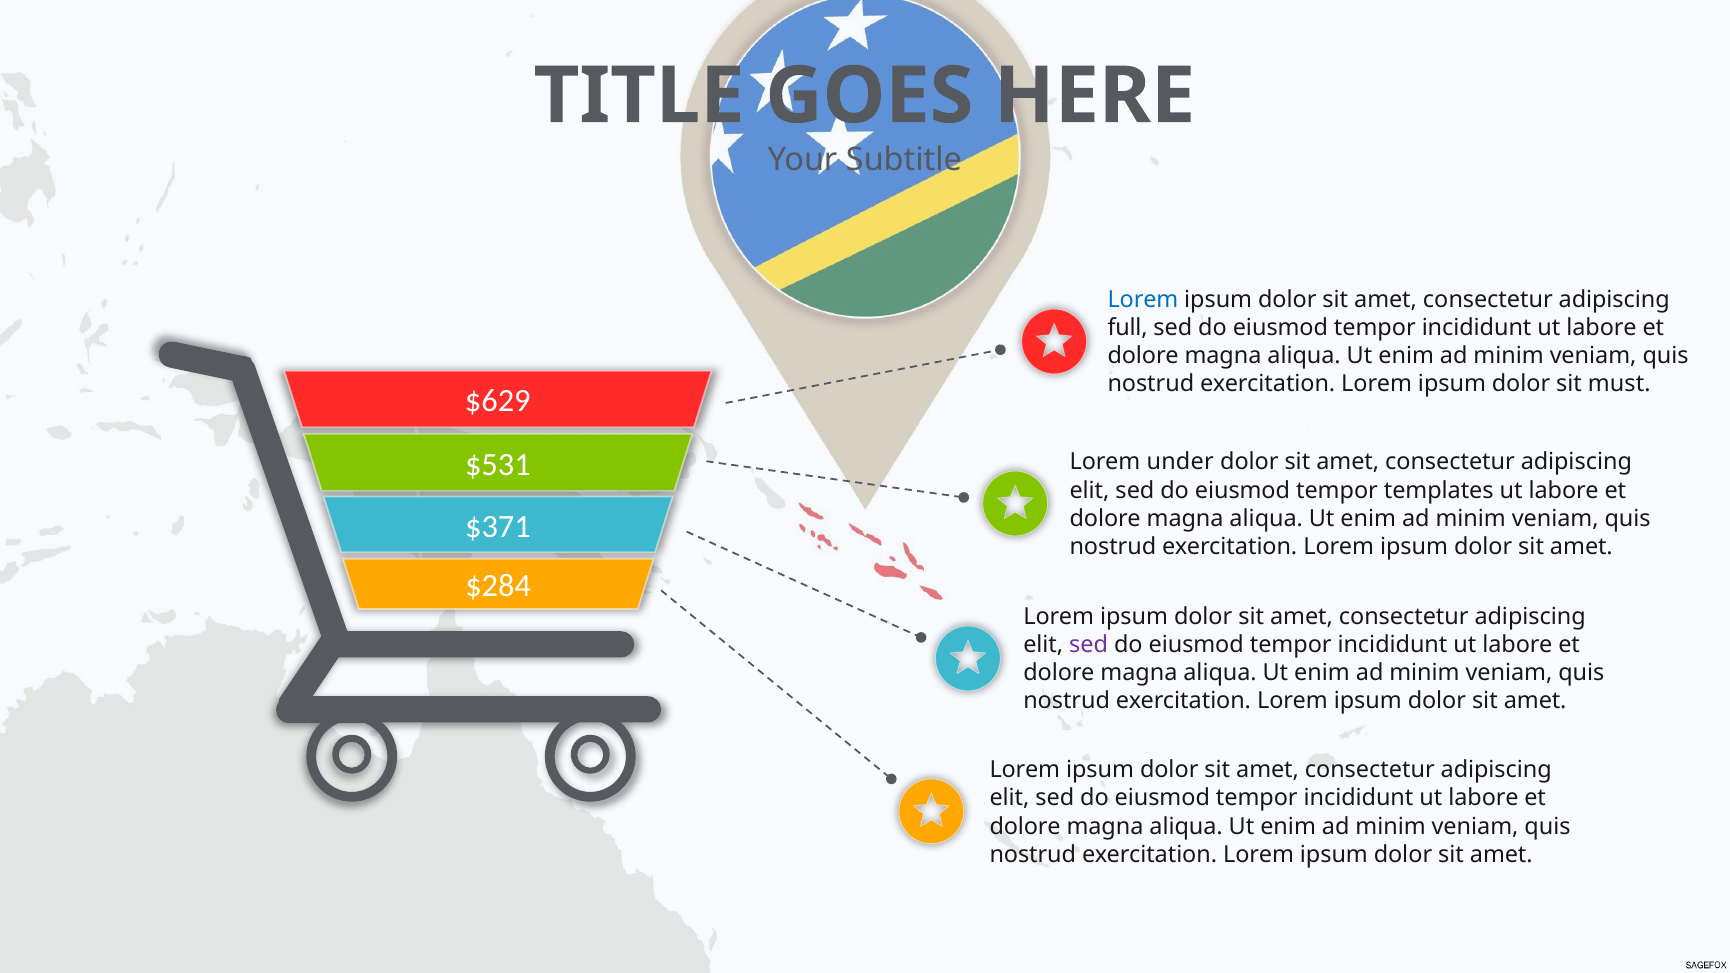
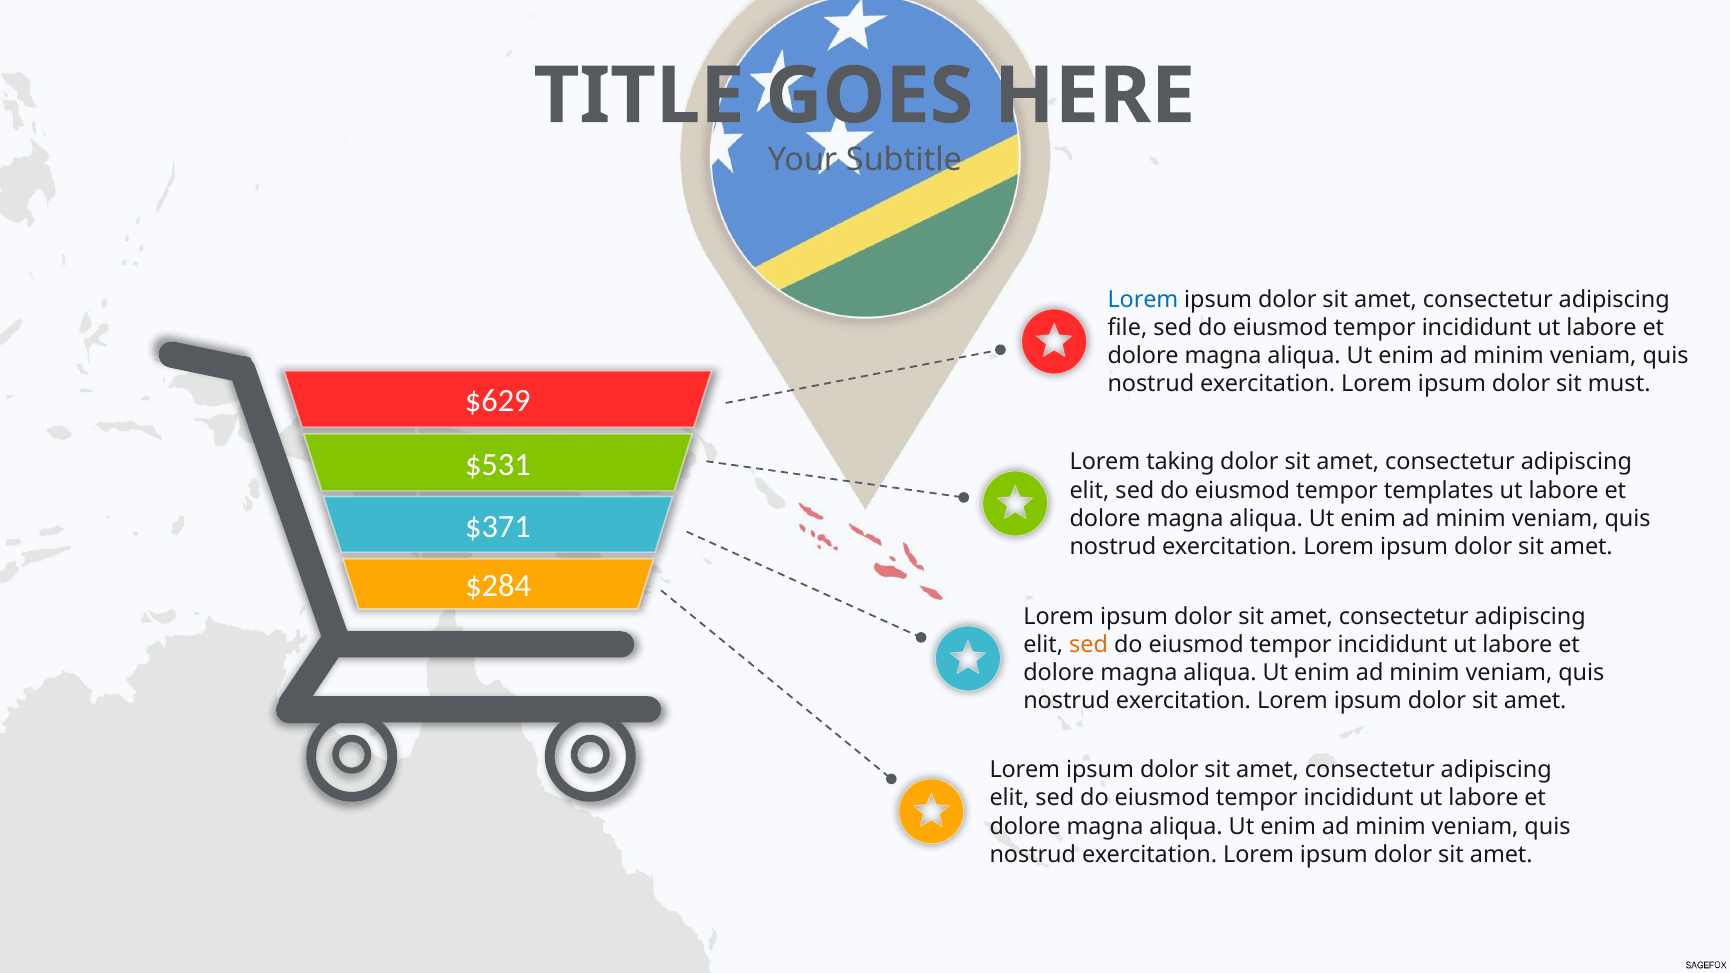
full: full -> file
under: under -> taking
sed at (1089, 645) colour: purple -> orange
